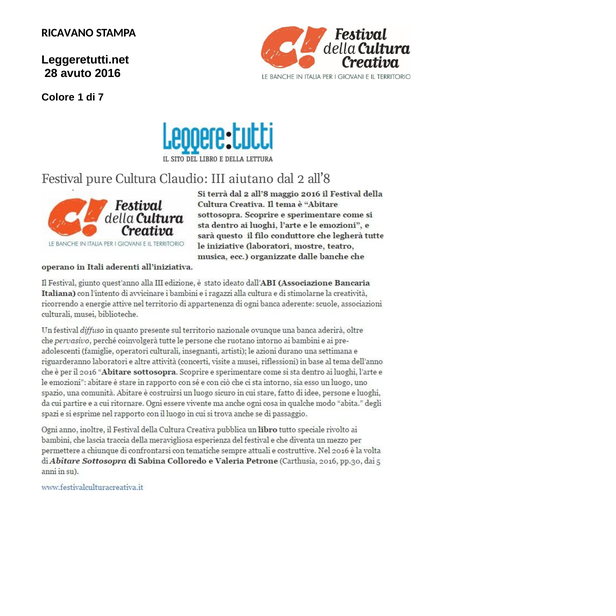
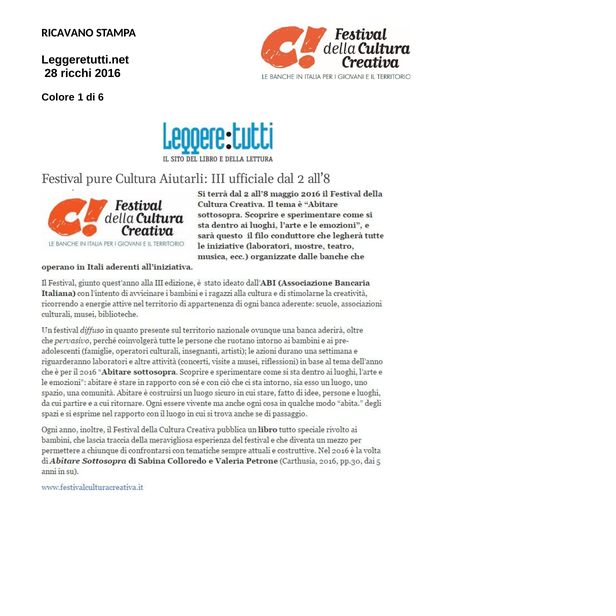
avuto: avuto -> ricchi
7: 7 -> 6
Claudio: Claudio -> Aiutarli
aiutano: aiutano -> ufficiale
